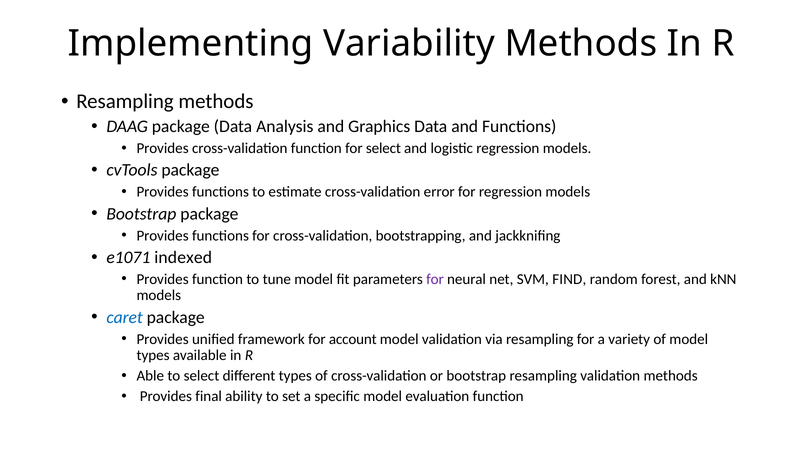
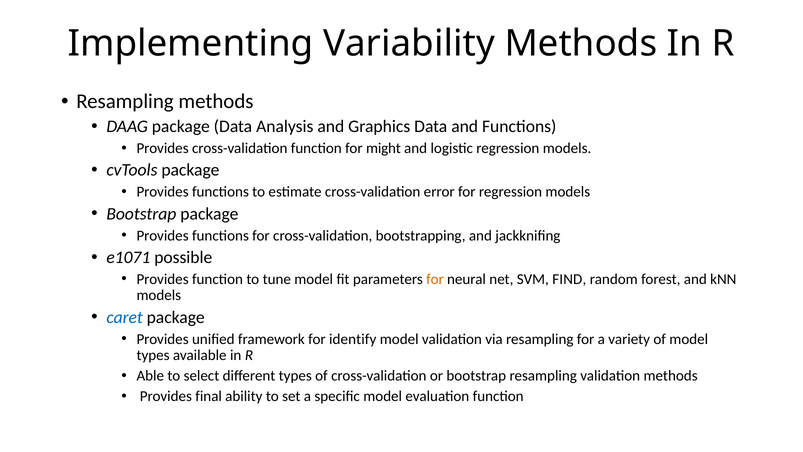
for select: select -> might
indexed: indexed -> possible
for at (435, 279) colour: purple -> orange
account: account -> identify
